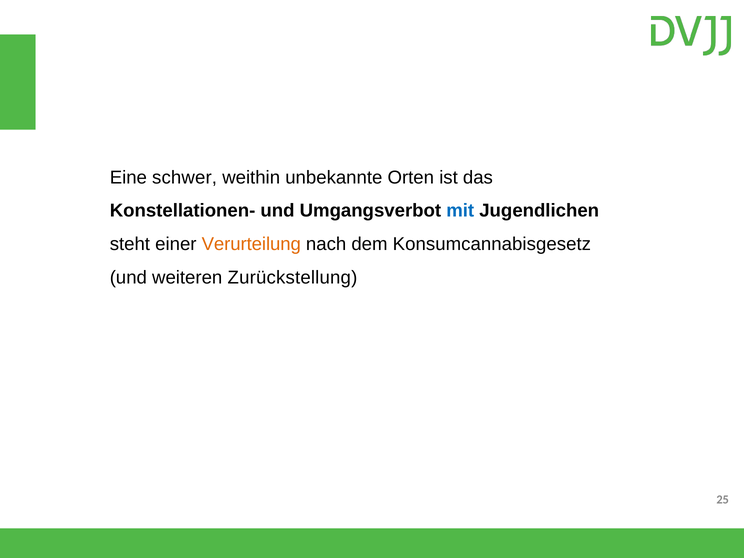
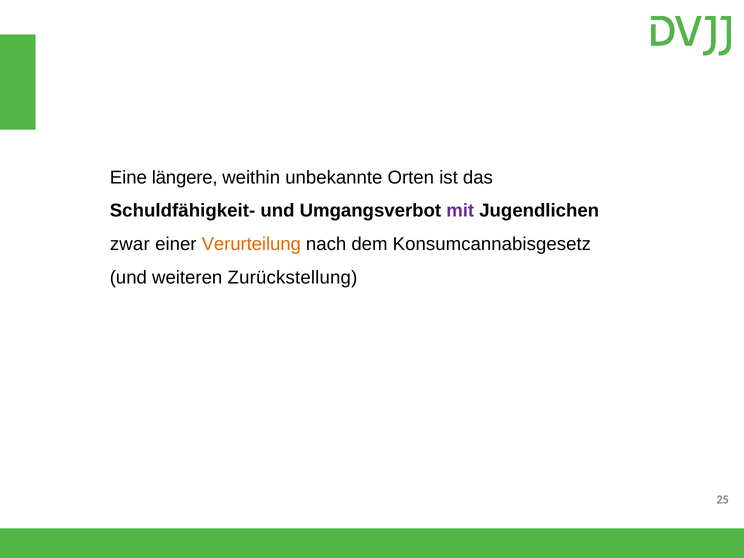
schwer: schwer -> längere
Konstellationen-: Konstellationen- -> Schuldfähigkeit-
mit colour: blue -> purple
steht: steht -> zwar
